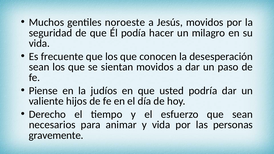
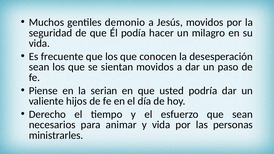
noroeste: noroeste -> demonio
judíos: judíos -> serian
gravemente: gravemente -> ministrarles
